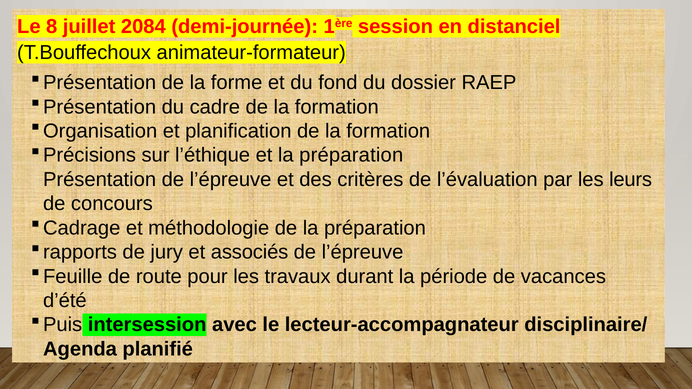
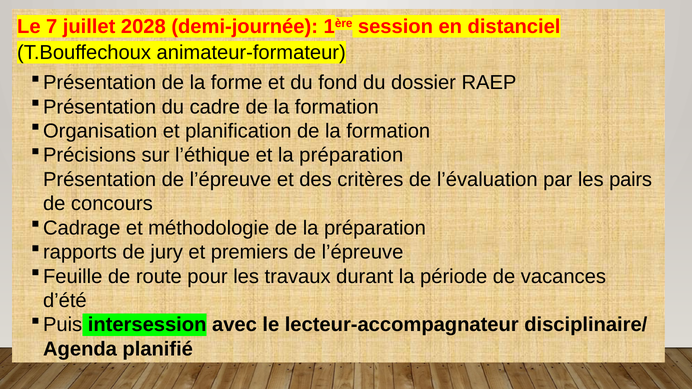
8: 8 -> 7
2084: 2084 -> 2028
leurs: leurs -> pairs
associés: associés -> premiers
